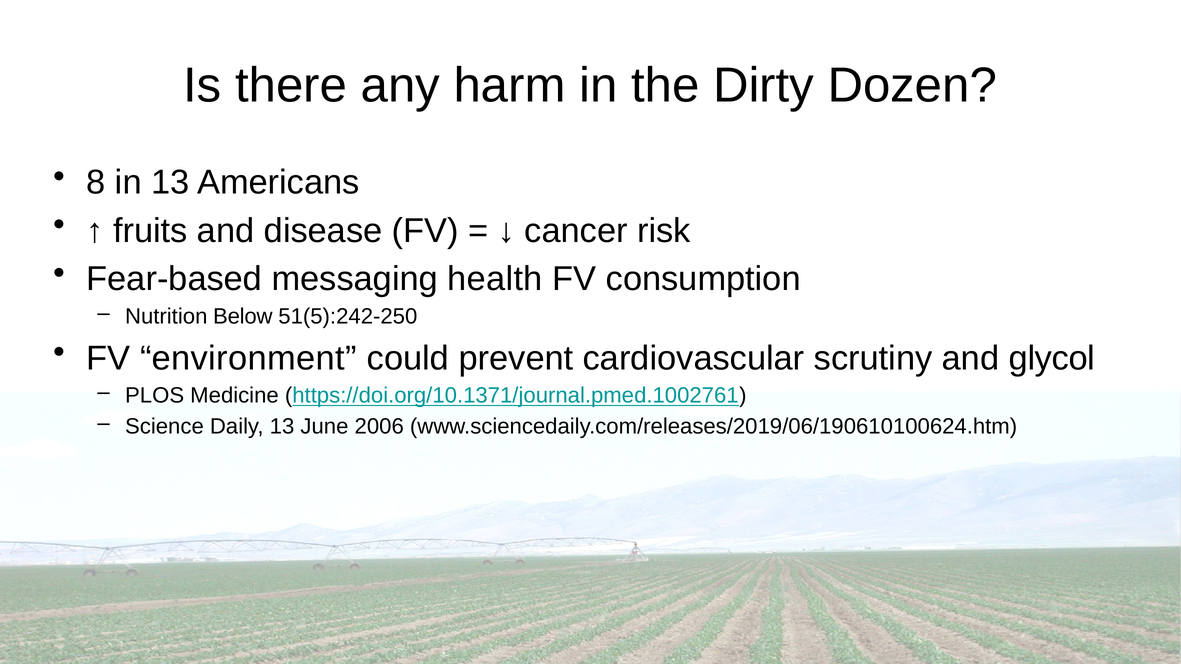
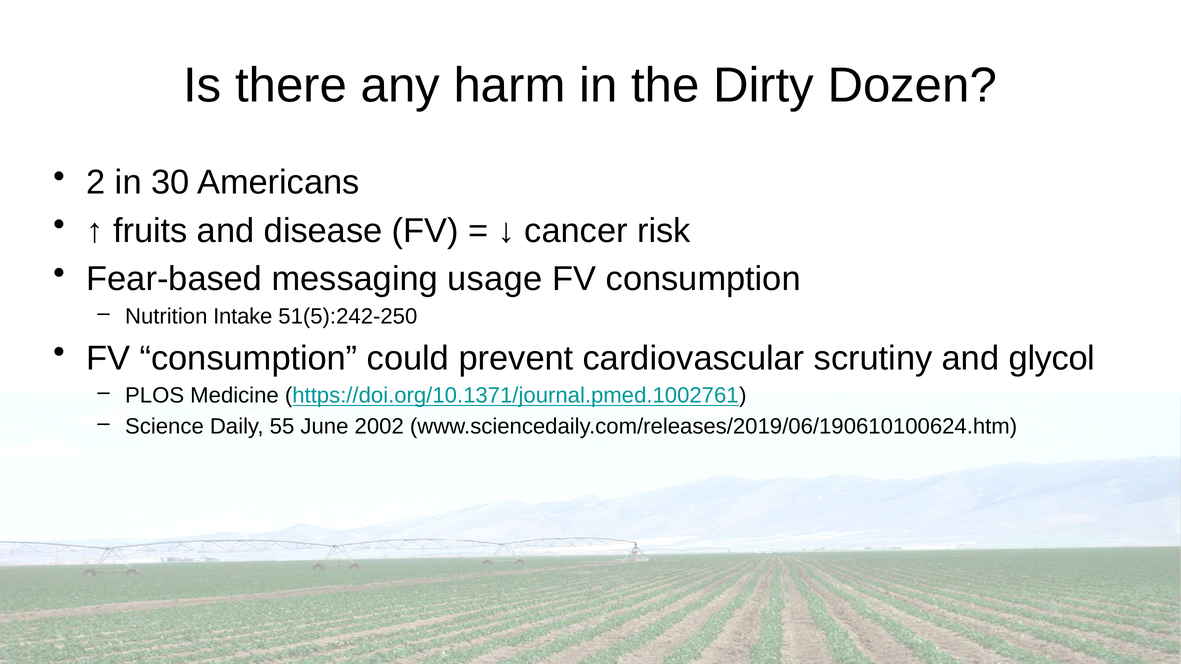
8: 8 -> 2
in 13: 13 -> 30
health: health -> usage
Below: Below -> Intake
environment at (248, 358): environment -> consumption
Daily 13: 13 -> 55
2006: 2006 -> 2002
